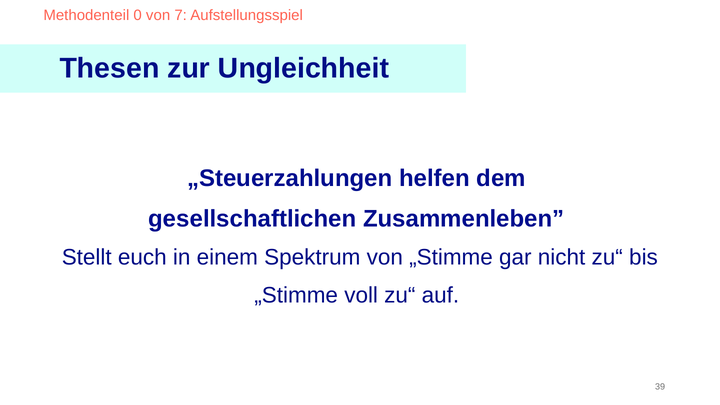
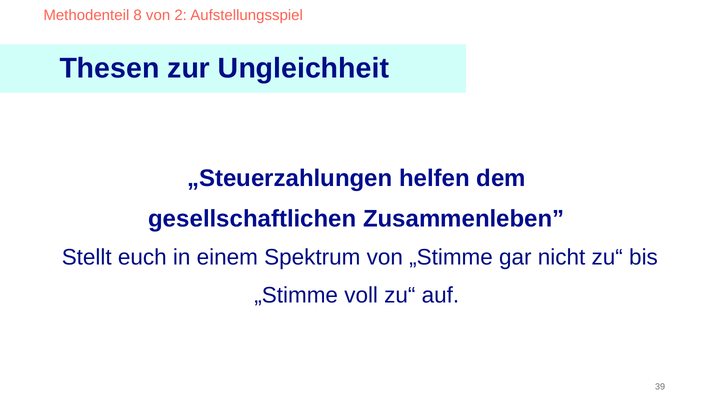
0: 0 -> 8
7: 7 -> 2
